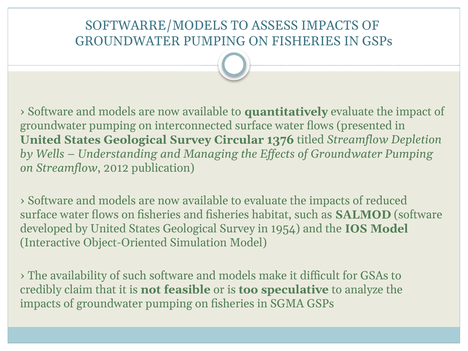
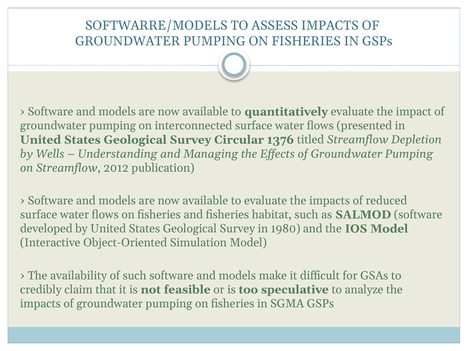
1954: 1954 -> 1980
